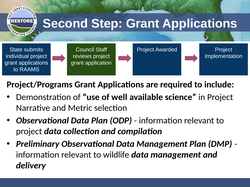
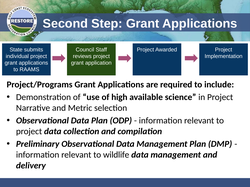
well: well -> high
